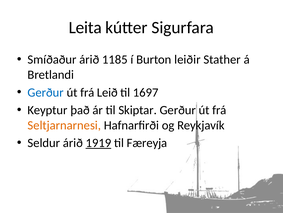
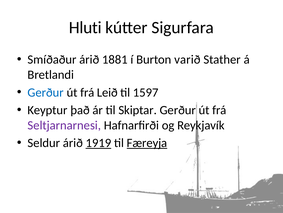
Leita: Leita -> Hluti
1185: 1185 -> 1881
leiðir: leiðir -> varið
1697: 1697 -> 1597
Seltjarnarnesi colour: orange -> purple
Færeyja underline: none -> present
